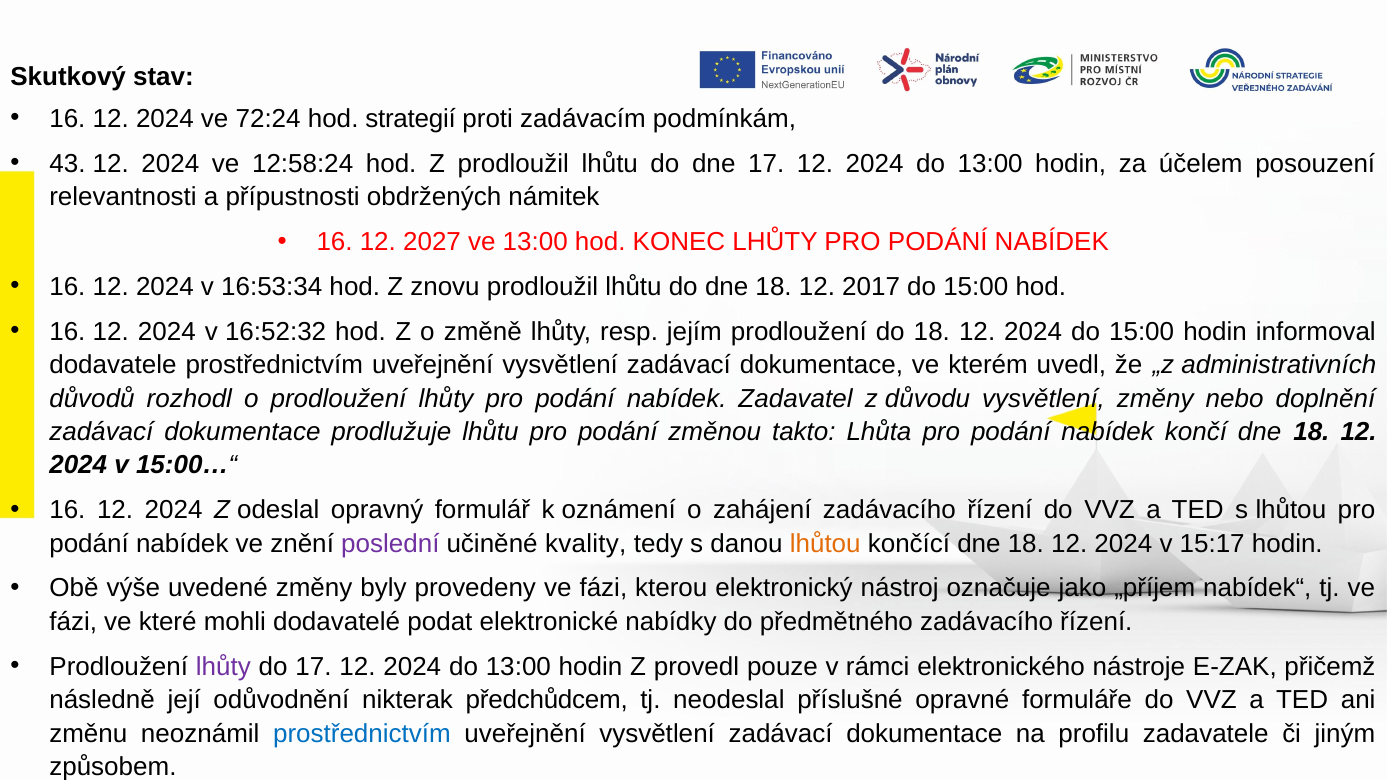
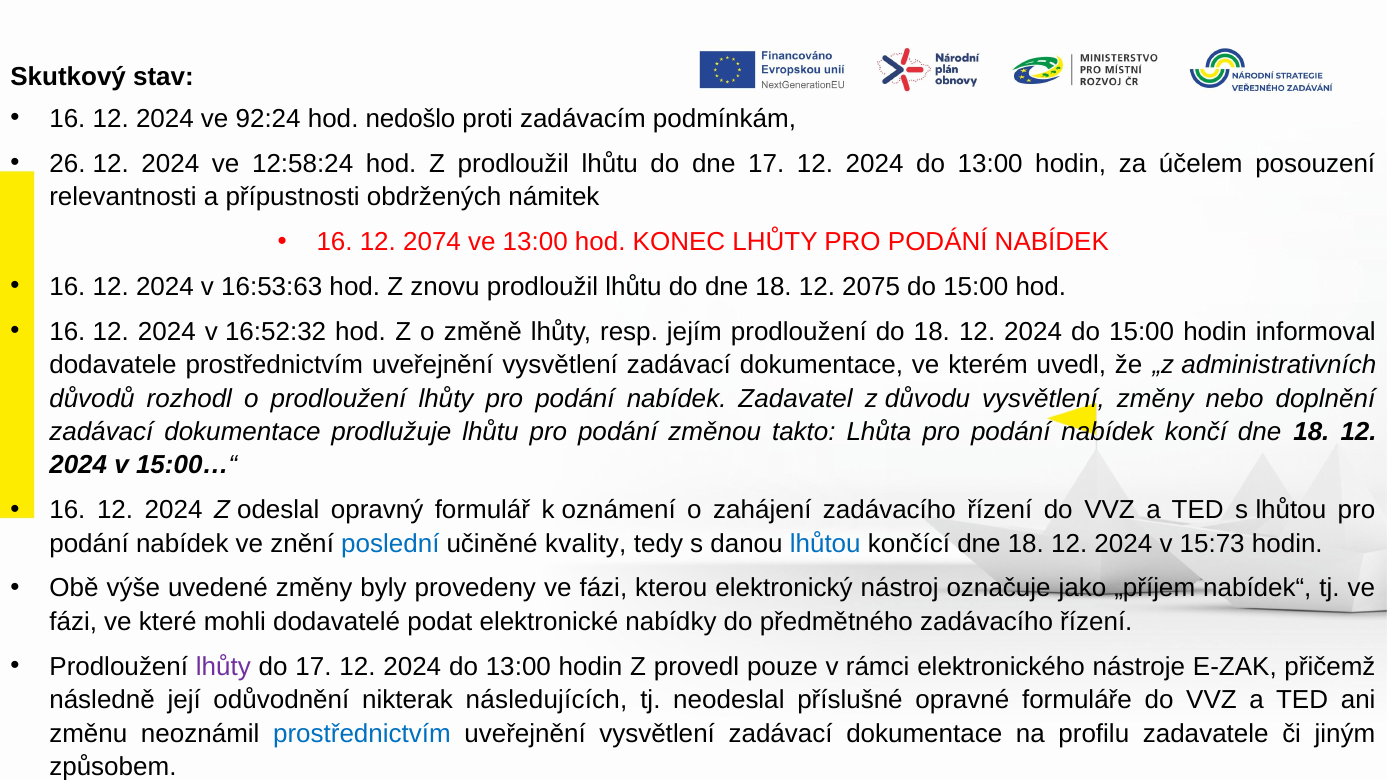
72:24: 72:24 -> 92:24
strategií: strategií -> nedošlo
43: 43 -> 26
2027: 2027 -> 2074
16:53:34: 16:53:34 -> 16:53:63
2017: 2017 -> 2075
poslední colour: purple -> blue
lhůtou at (825, 544) colour: orange -> blue
15:17: 15:17 -> 15:73
předchůdcem: předchůdcem -> následujících
